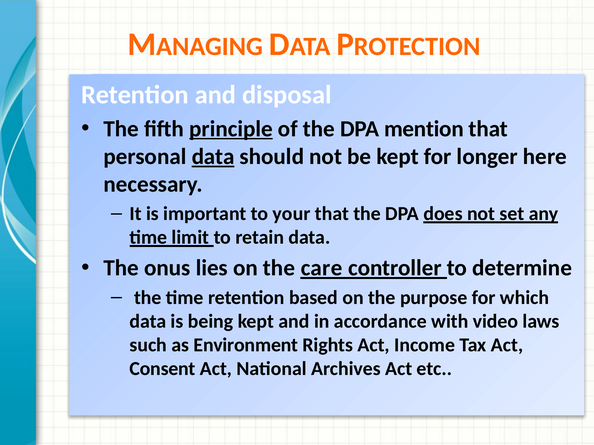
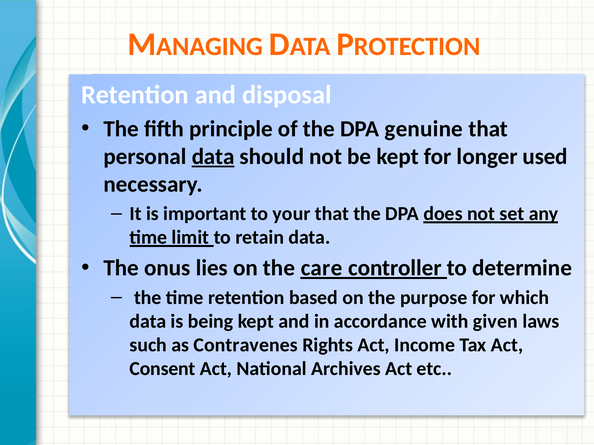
principle underline: present -> none
mention: mention -> genuine
here: here -> used
video: video -> given
Environment: Environment -> Contravenes
